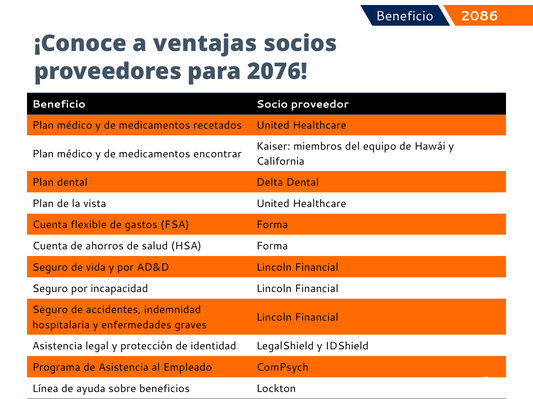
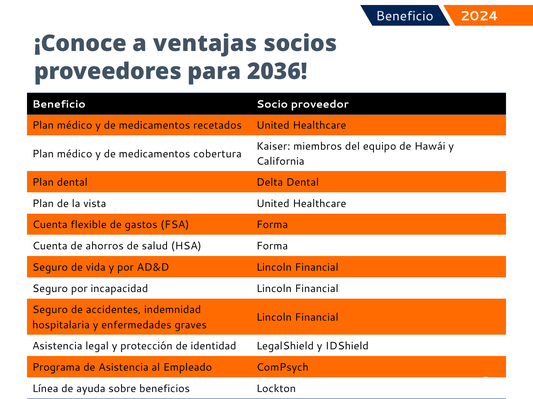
2086: 2086 -> 2024
2076: 2076 -> 2036
encontrar: encontrar -> cobertura
